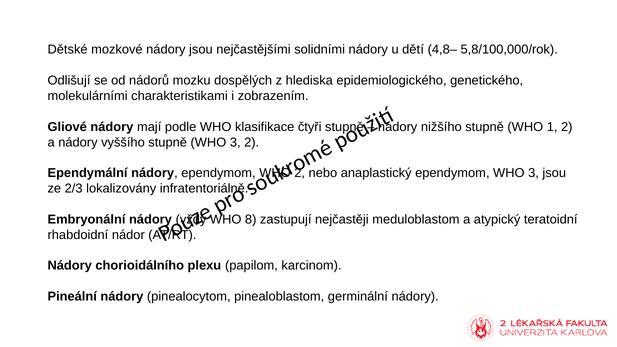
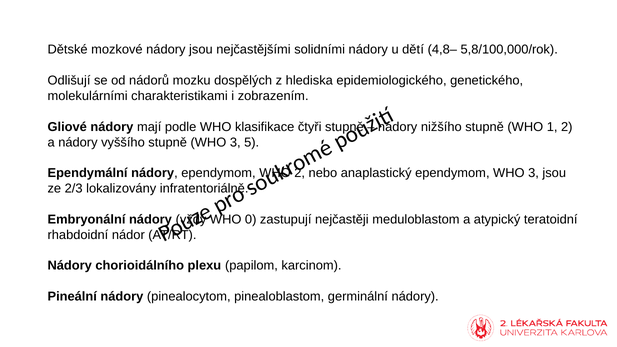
3 2: 2 -> 5
8: 8 -> 0
